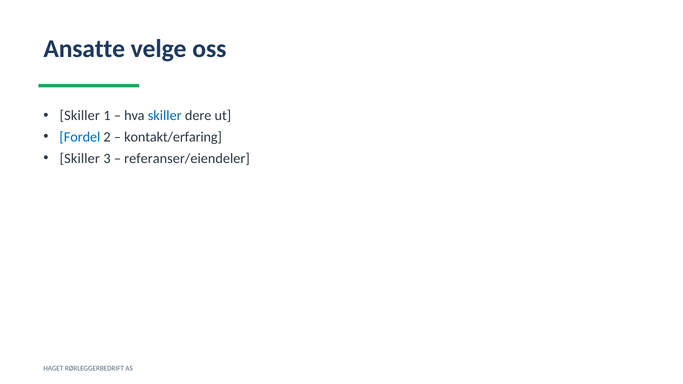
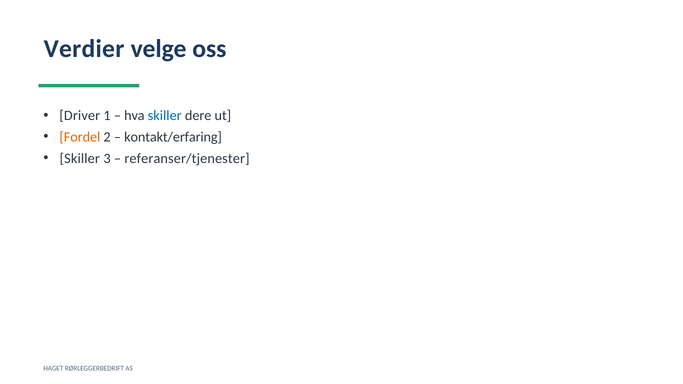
Ansatte: Ansatte -> Verdier
Skiller at (80, 116): Skiller -> Driver
Fordel colour: blue -> orange
referanser/eiendeler: referanser/eiendeler -> referanser/tjenester
